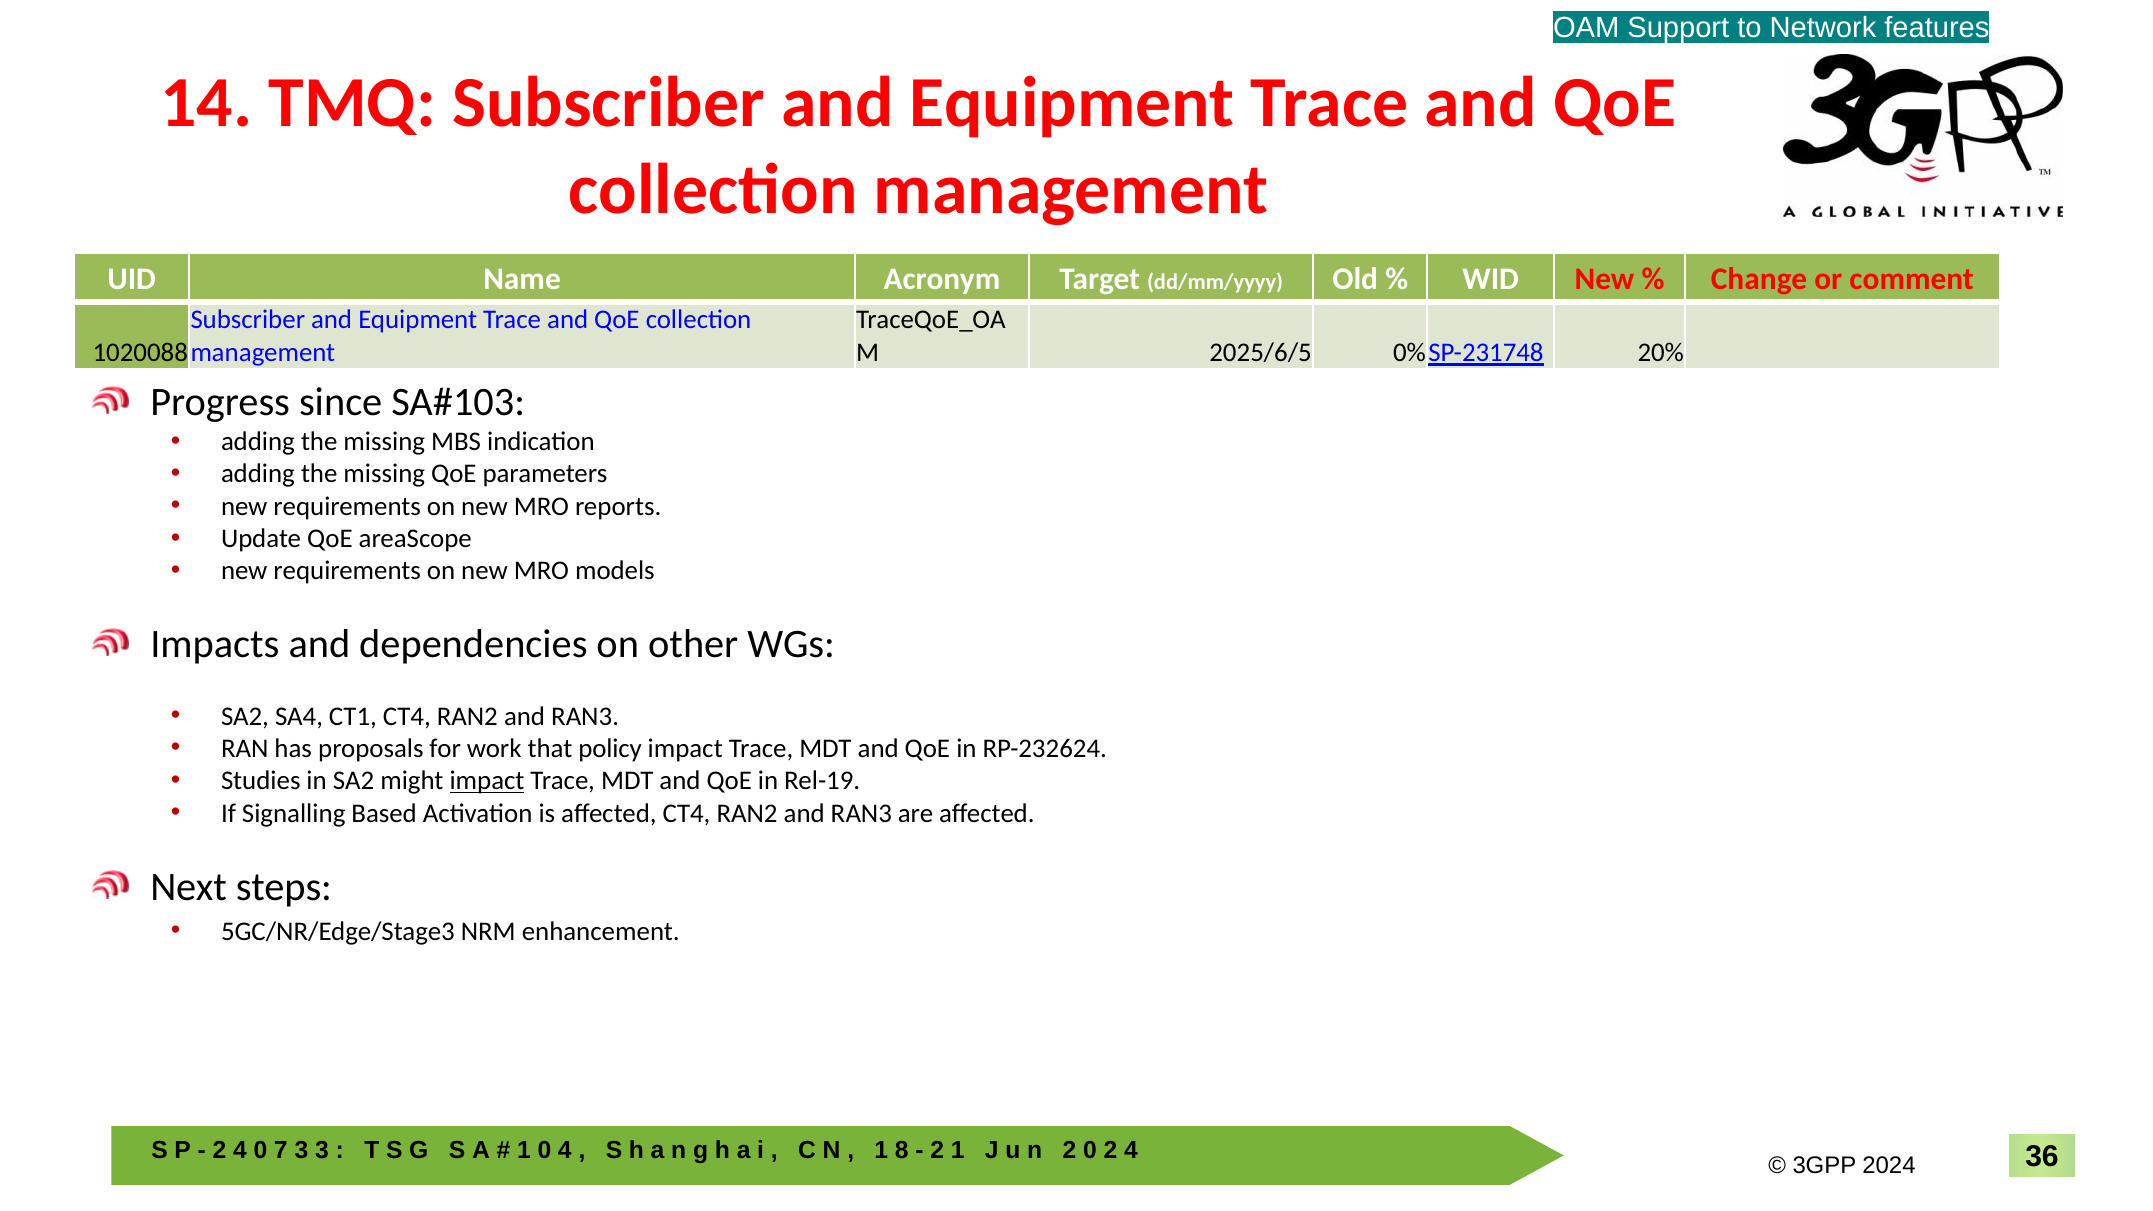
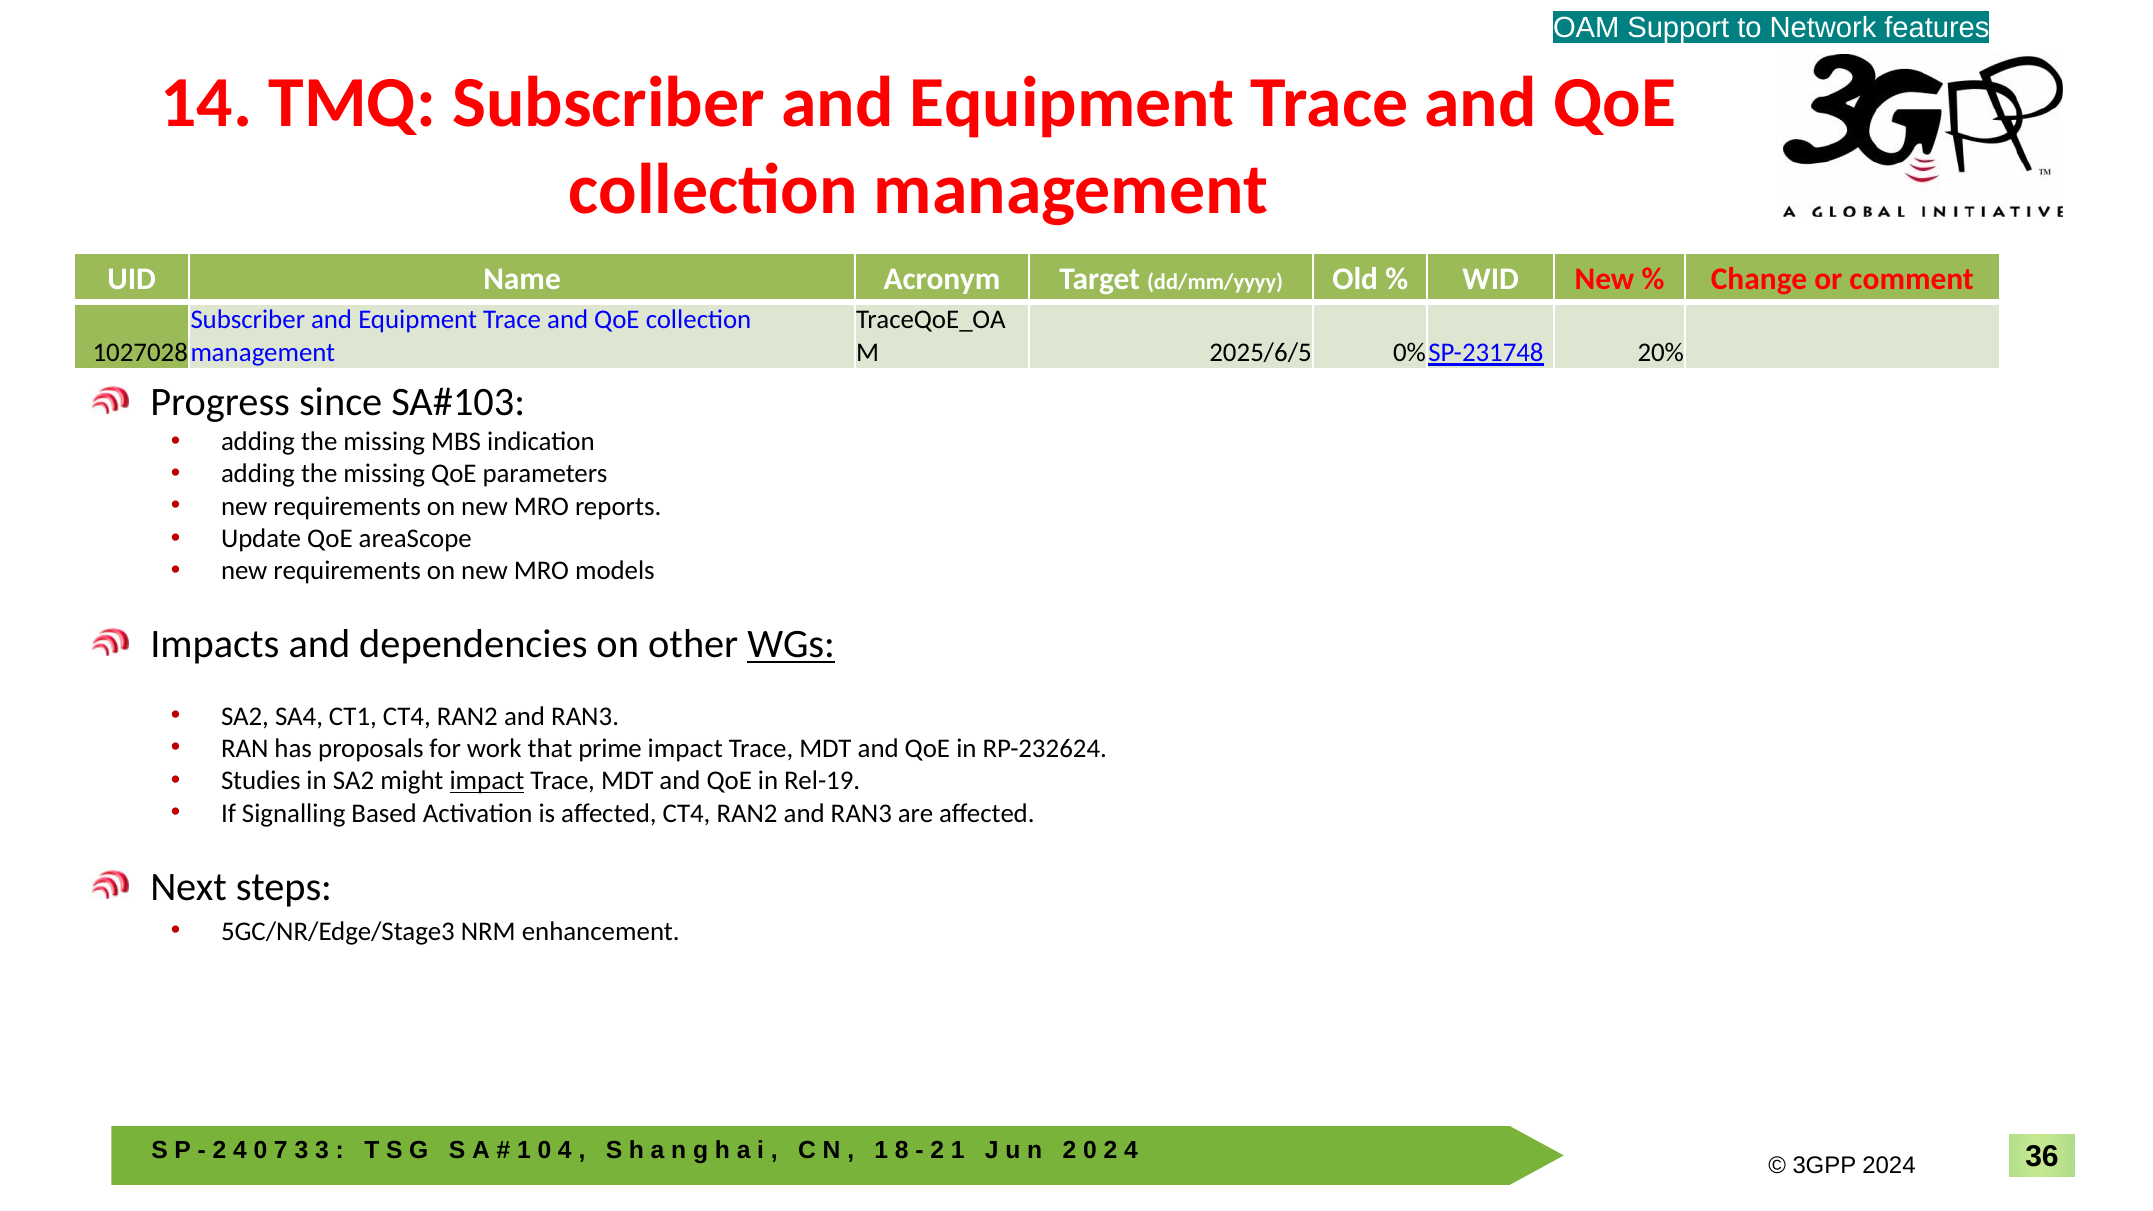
1020088: 1020088 -> 1027028
WGs underline: none -> present
policy: policy -> prime
